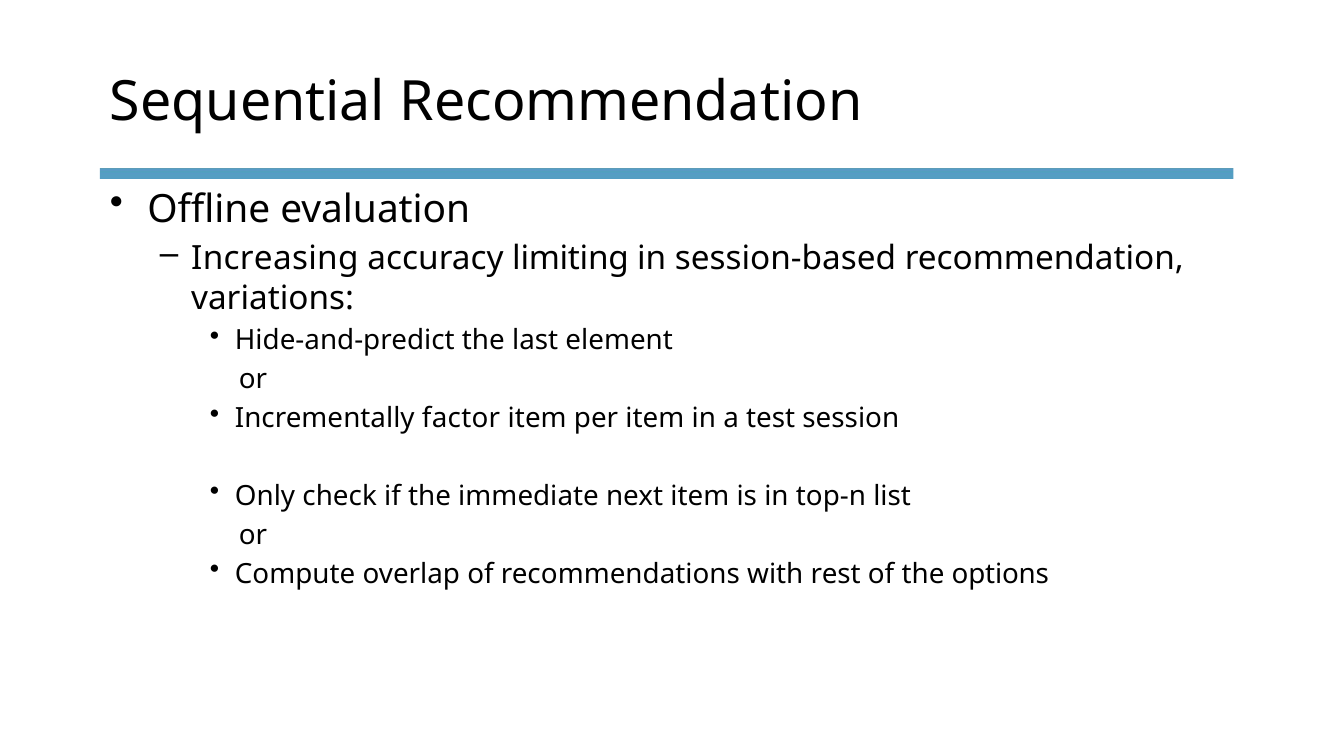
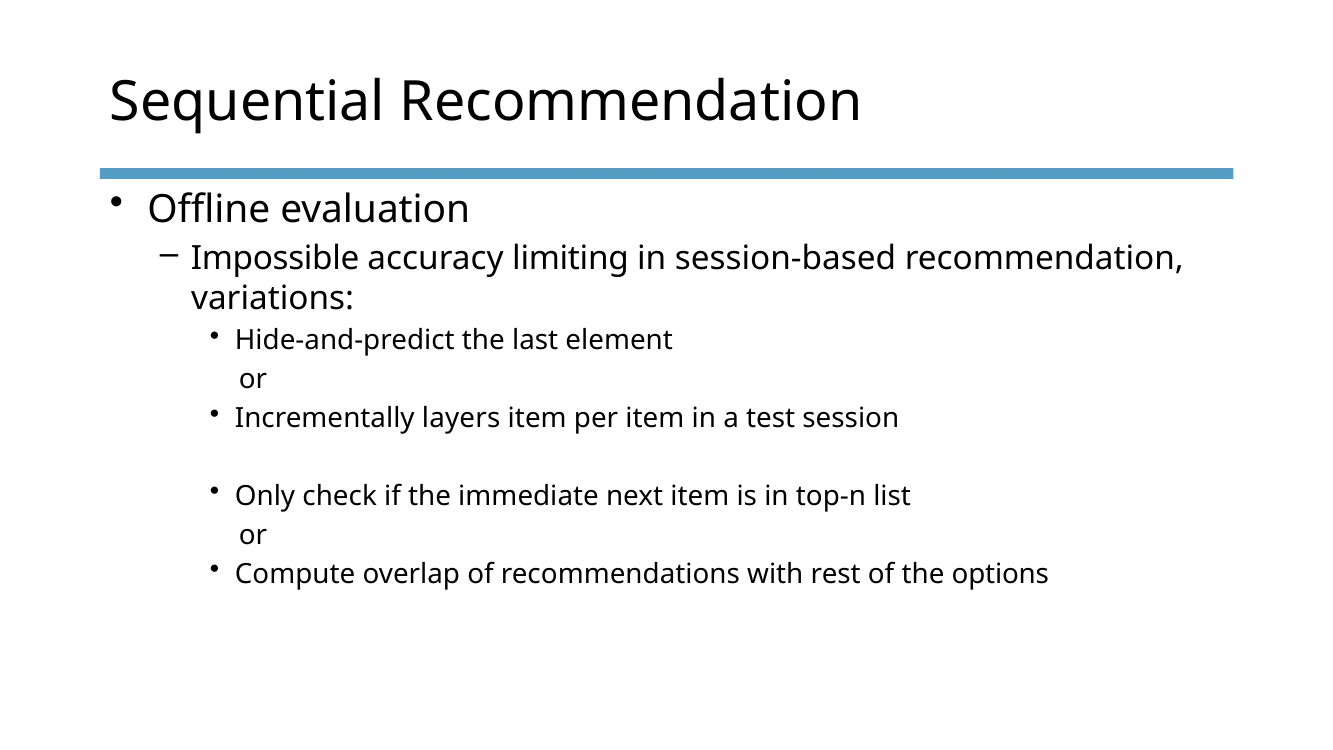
Increasing: Increasing -> Impossible
factor: factor -> layers
